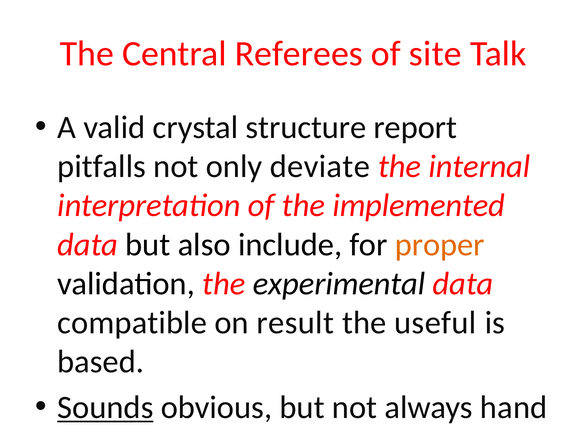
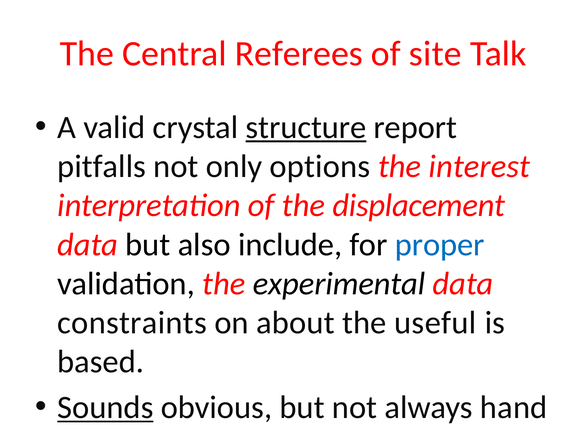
structure underline: none -> present
deviate: deviate -> options
internal: internal -> interest
implemented: implemented -> displacement
proper colour: orange -> blue
compatible: compatible -> constraints
result: result -> about
